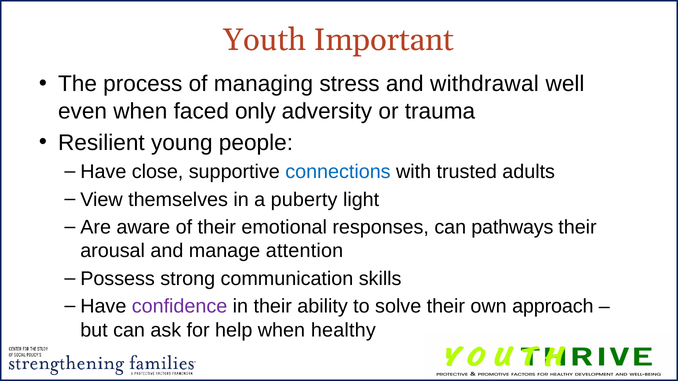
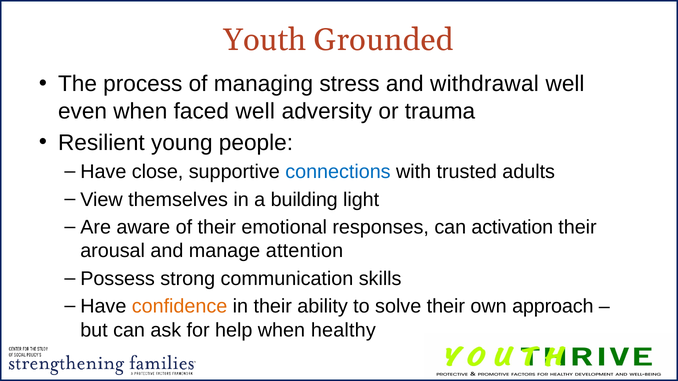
Important: Important -> Grounded
faced only: only -> well
puberty: puberty -> building
pathways: pathways -> activation
confidence colour: purple -> orange
